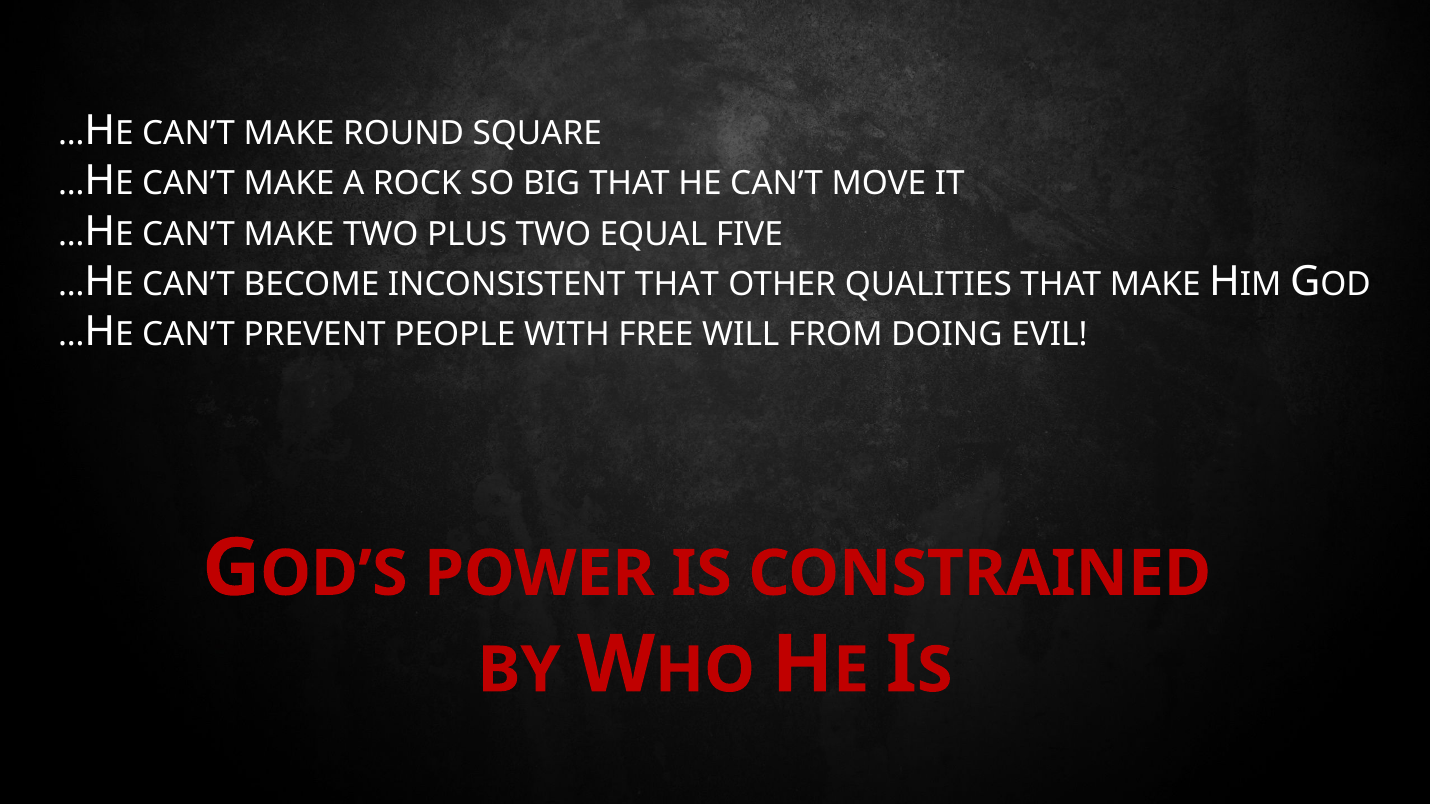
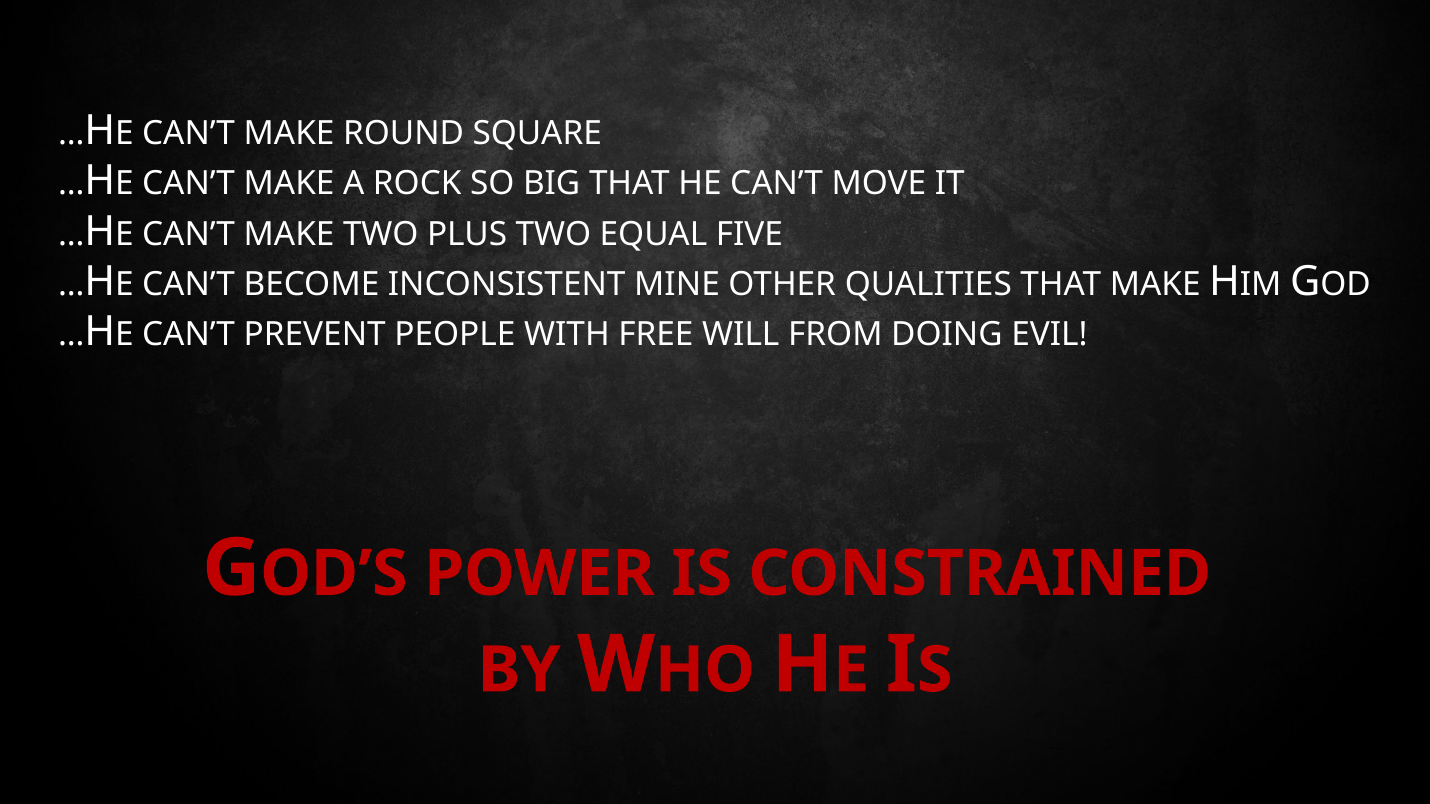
INCONSISTENT THAT: THAT -> MINE
